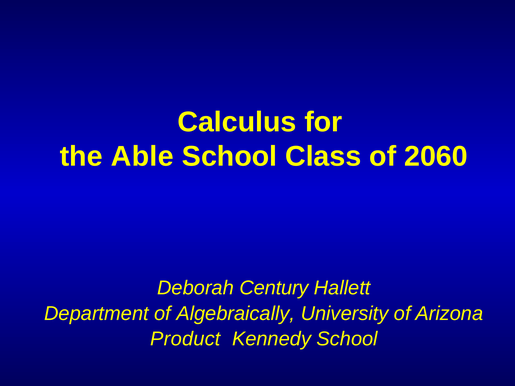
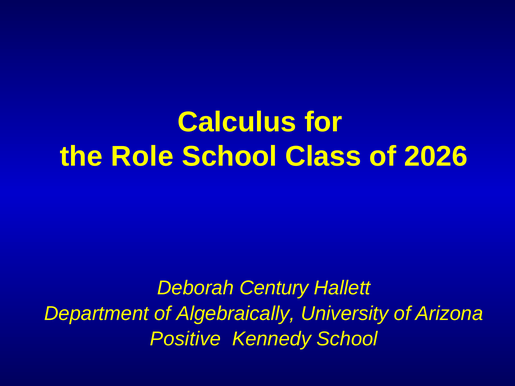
Able: Able -> Role
2060: 2060 -> 2026
Product: Product -> Positive
